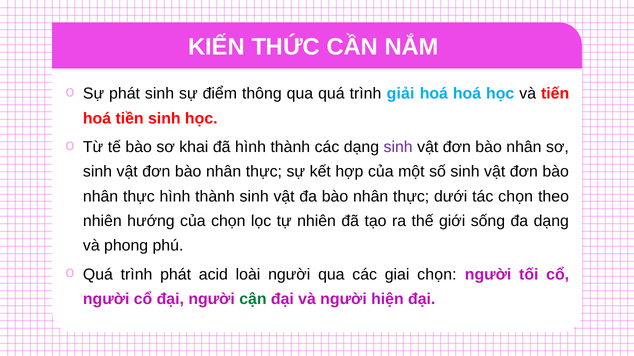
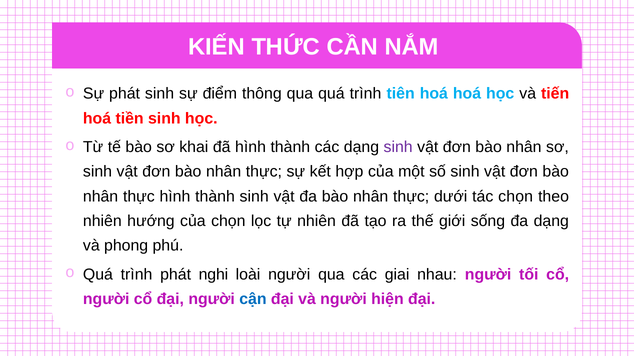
giải: giải -> tiên
acid: acid -> nghi
giai chọn: chọn -> nhau
cận colour: green -> blue
